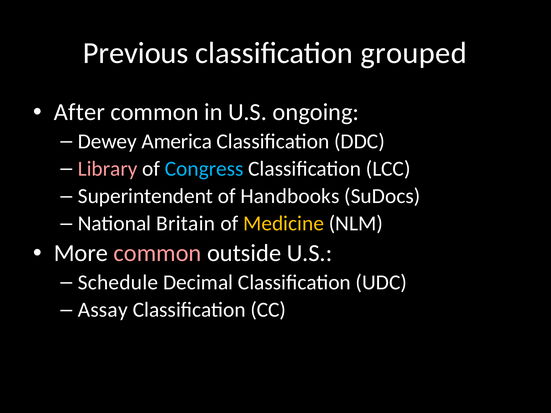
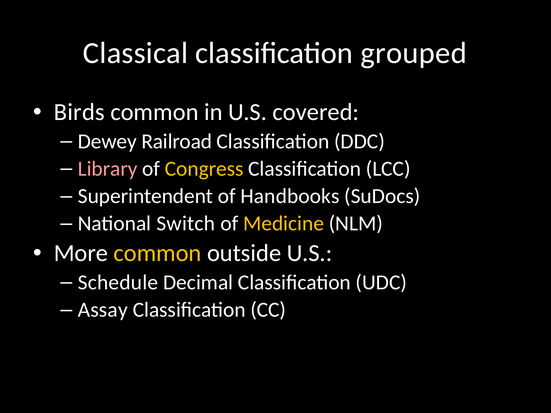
Previous: Previous -> Classical
After: After -> Birds
ongoing: ongoing -> covered
America: America -> Railroad
Congress colour: light blue -> yellow
Britain: Britain -> Switch
common at (157, 253) colour: pink -> yellow
